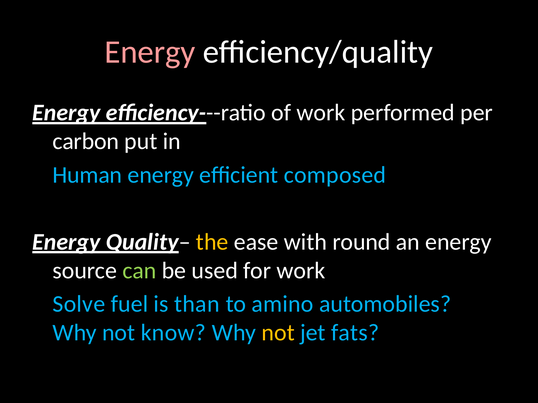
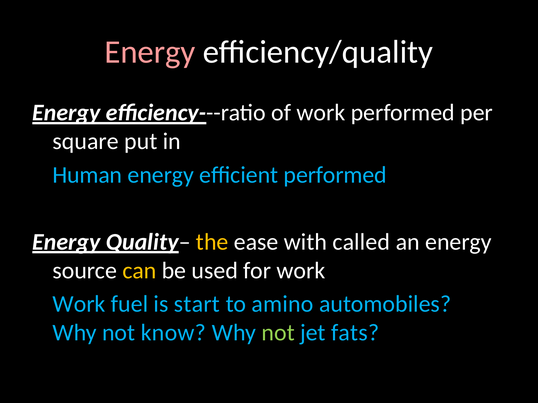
carbon: carbon -> square
efficient composed: composed -> performed
round: round -> called
can colour: light green -> yellow
Solve at (79, 304): Solve -> Work
than: than -> start
not at (278, 333) colour: yellow -> light green
